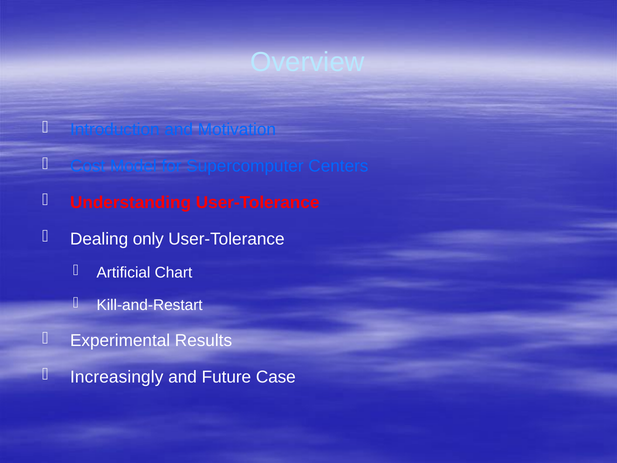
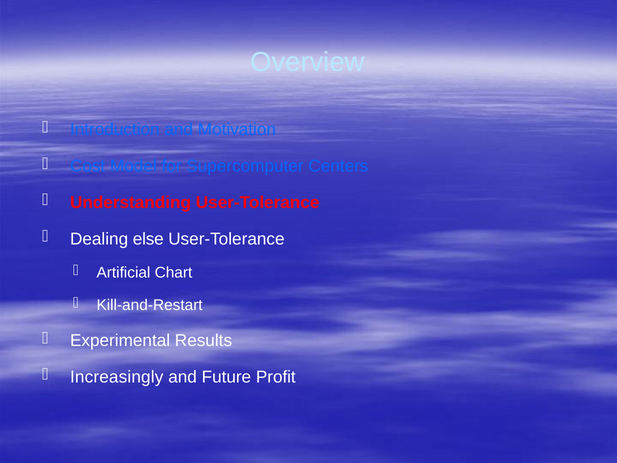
only: only -> else
Case: Case -> Profit
